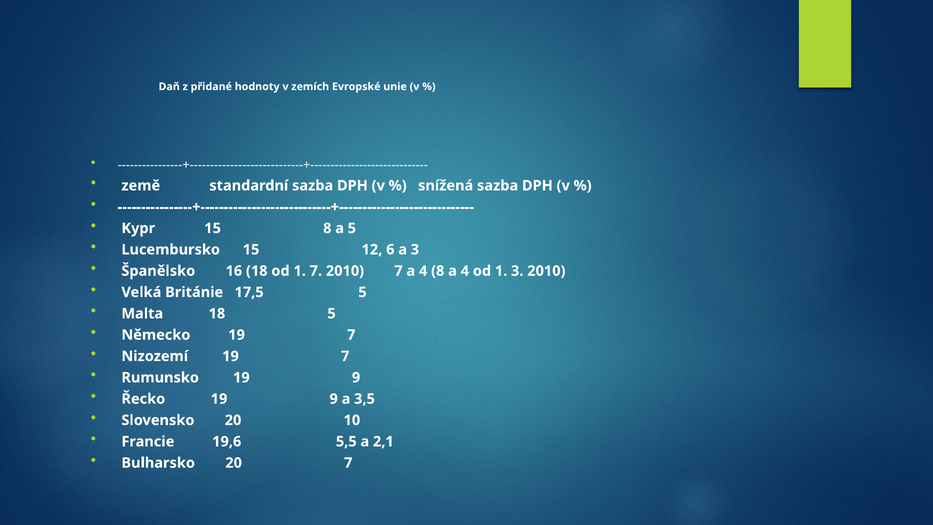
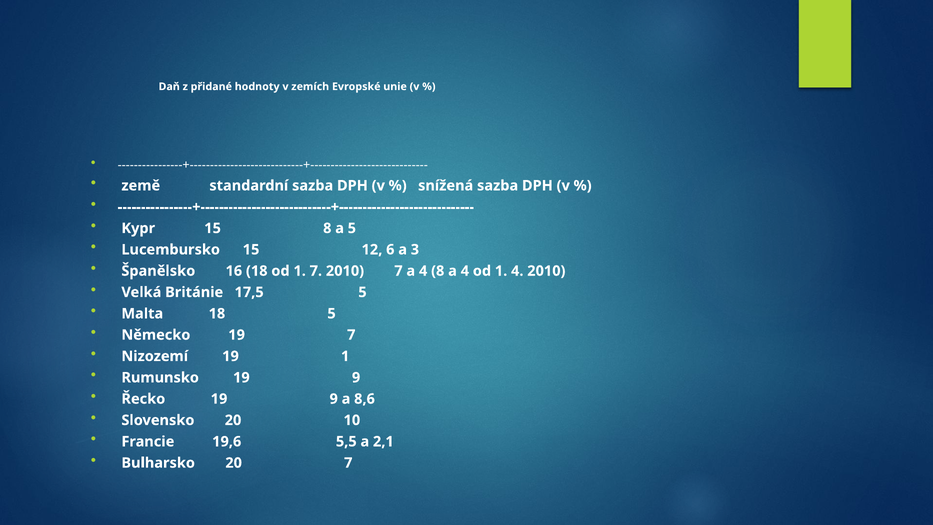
1 3: 3 -> 4
Nizozemí 19 7: 7 -> 1
3,5: 3,5 -> 8,6
